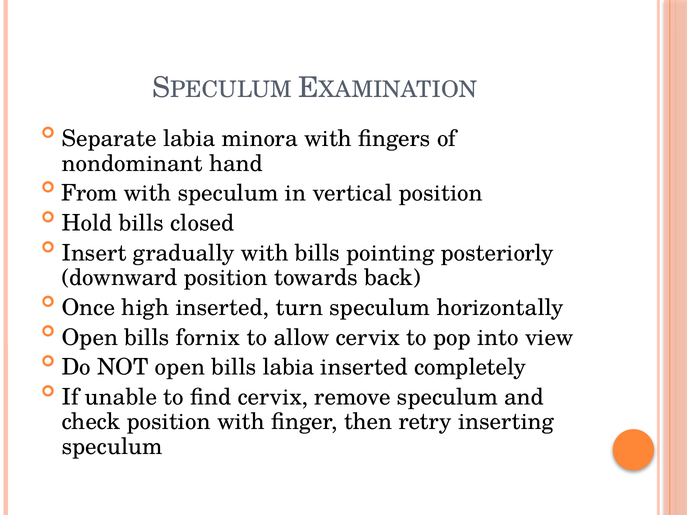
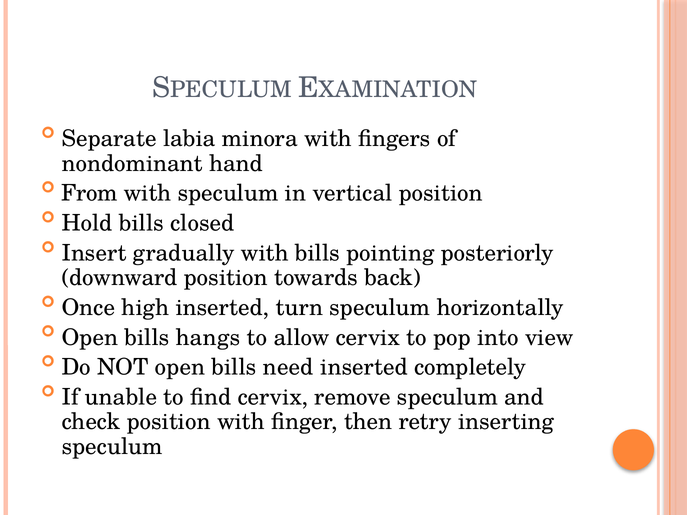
fornix: fornix -> hangs
bills labia: labia -> need
